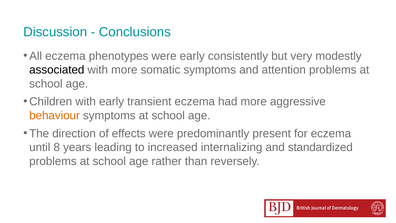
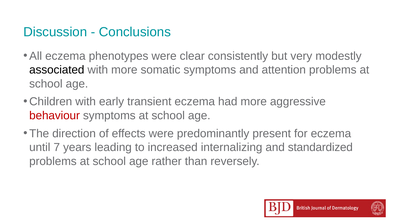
were early: early -> clear
behaviour colour: orange -> red
8: 8 -> 7
